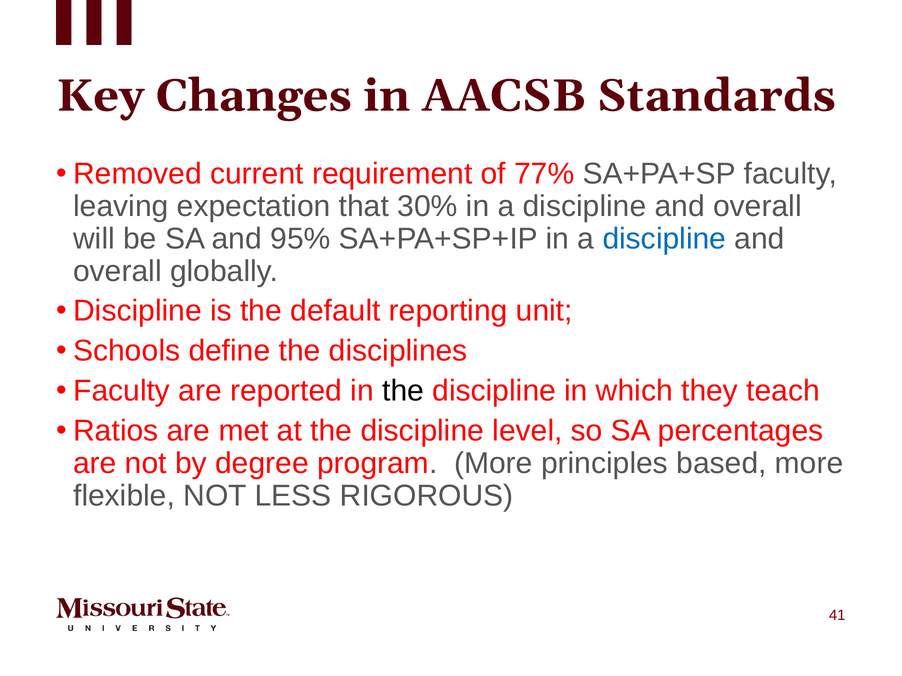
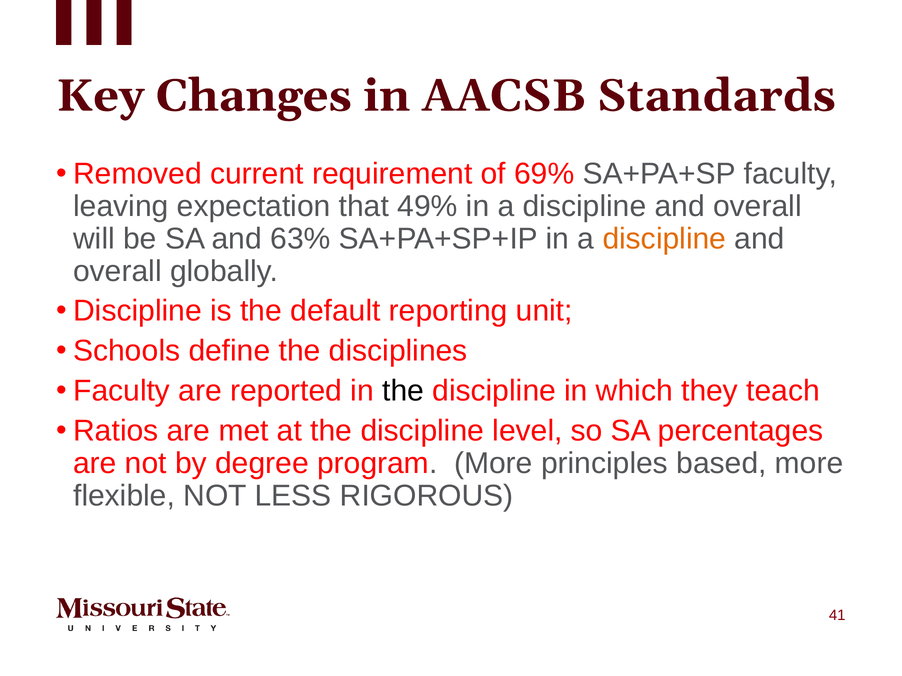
77%: 77% -> 69%
30%: 30% -> 49%
95%: 95% -> 63%
discipline at (664, 239) colour: blue -> orange
